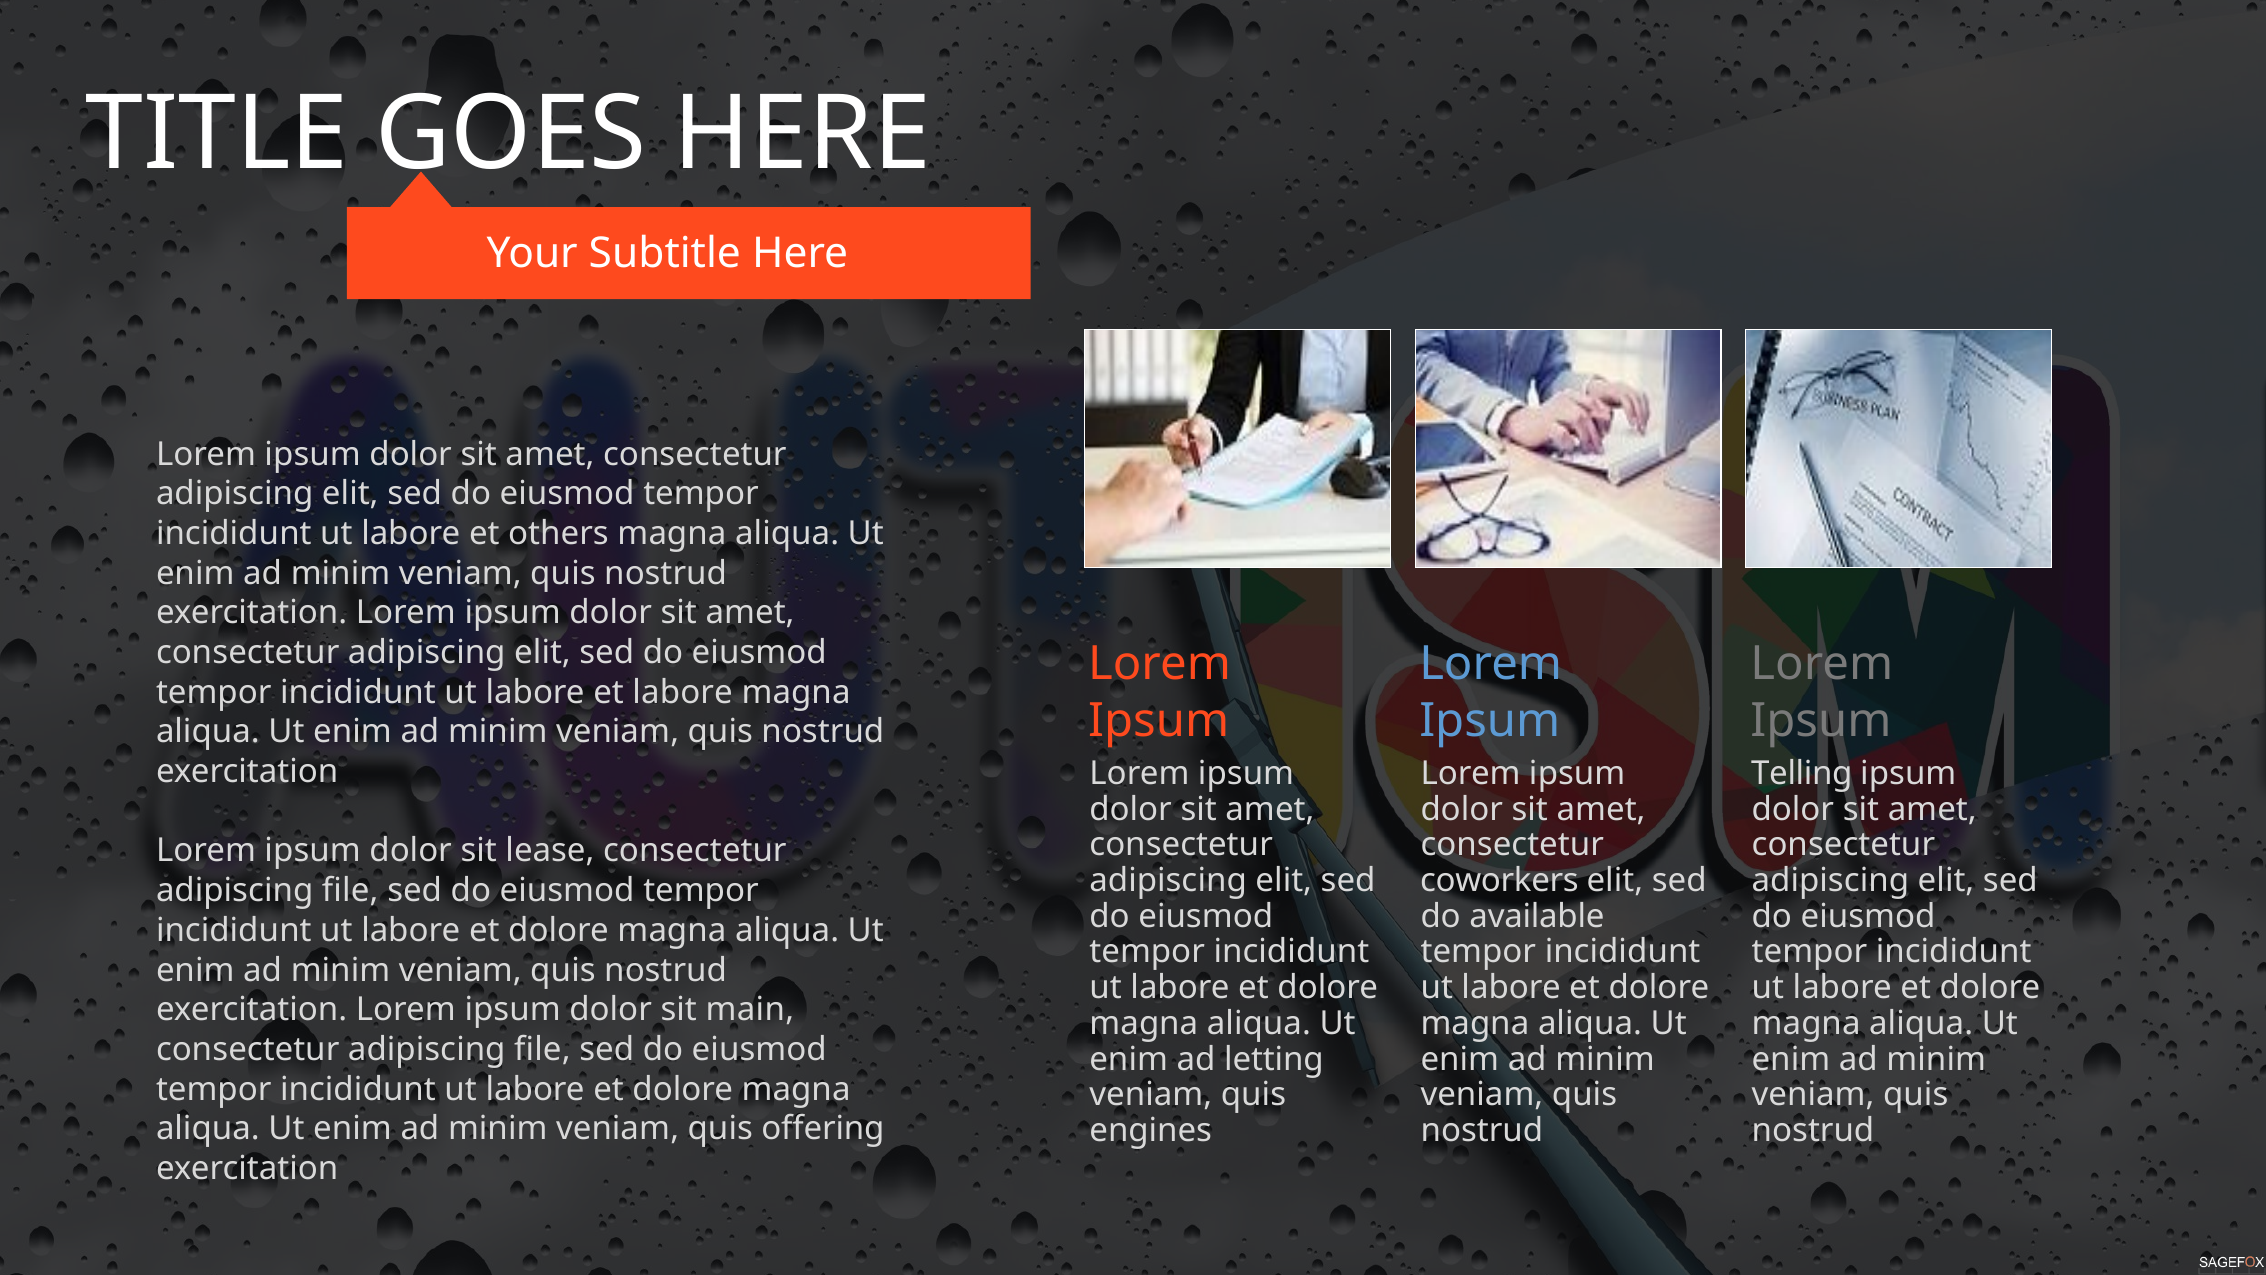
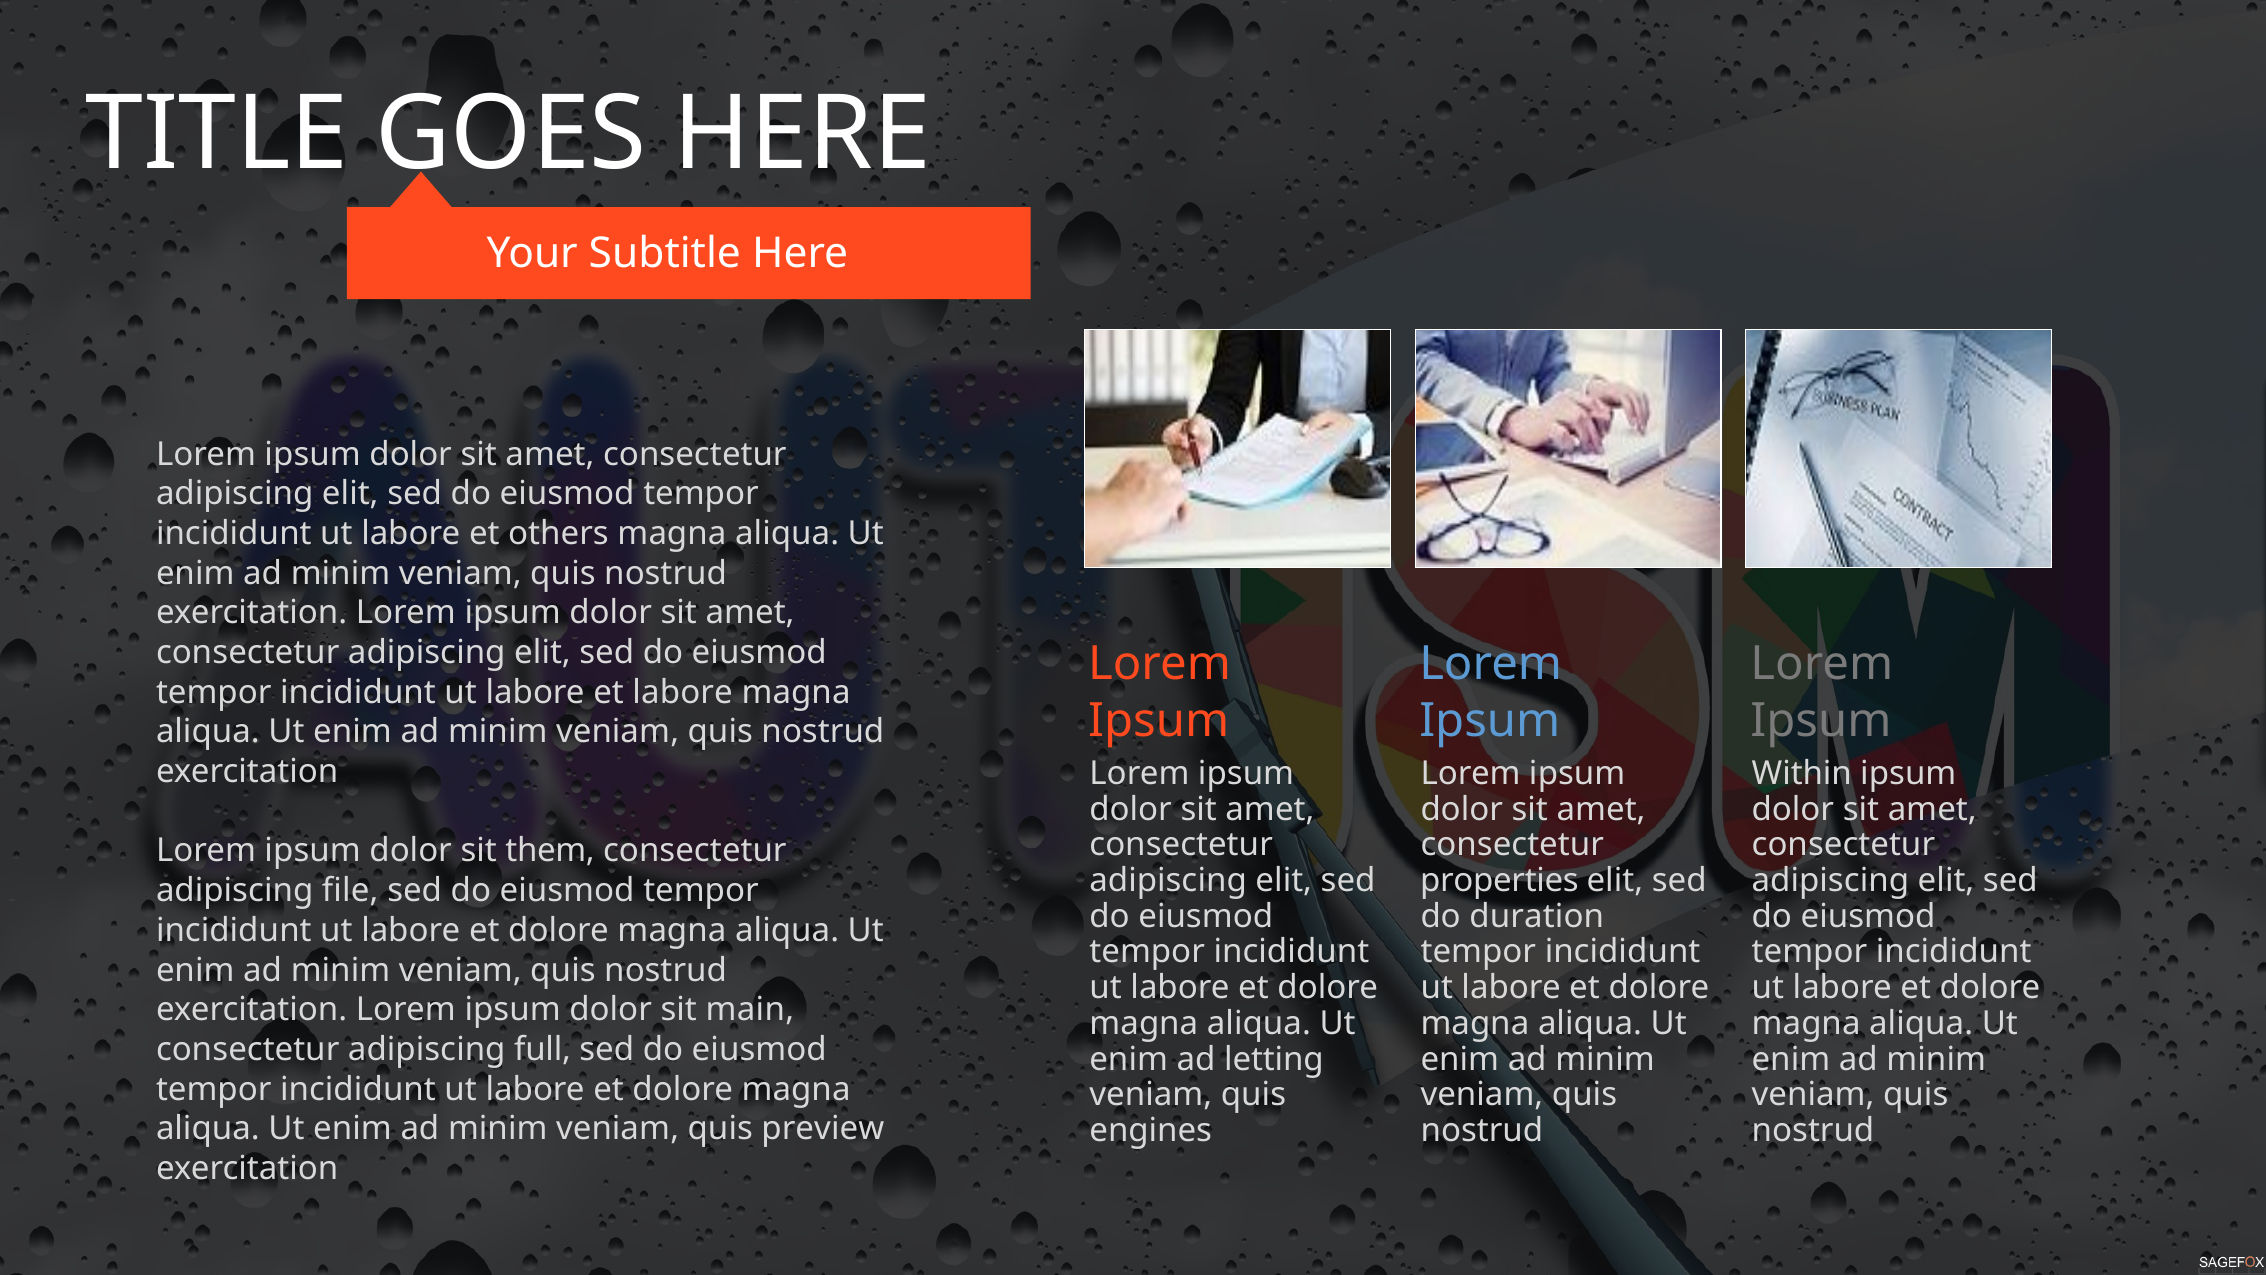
Telling: Telling -> Within
lease: lease -> them
coworkers: coworkers -> properties
available: available -> duration
file at (542, 1049): file -> full
offering: offering -> preview
